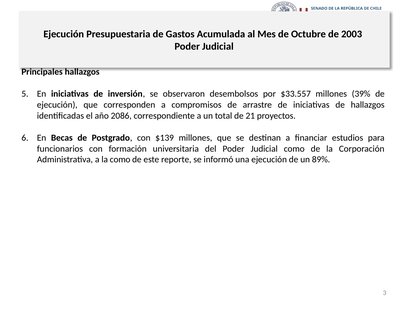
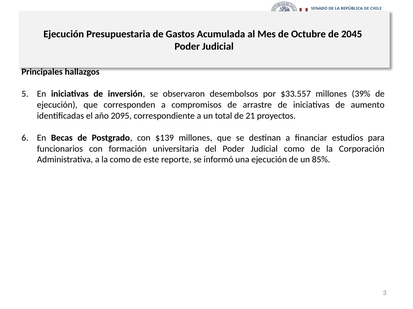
2003: 2003 -> 2045
de hallazgos: hallazgos -> aumento
2086: 2086 -> 2095
89%: 89% -> 85%
